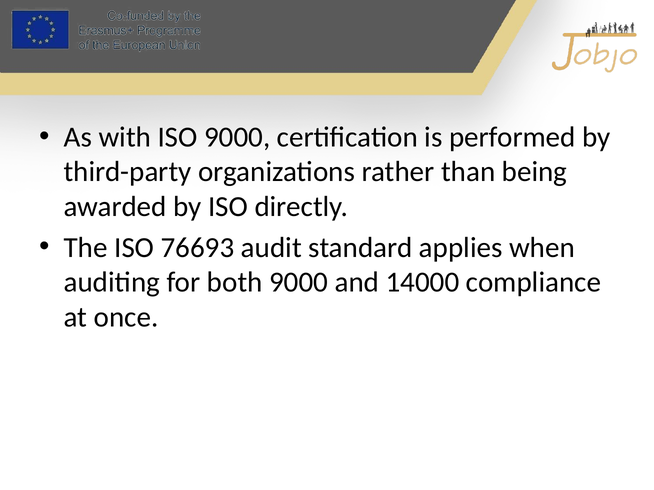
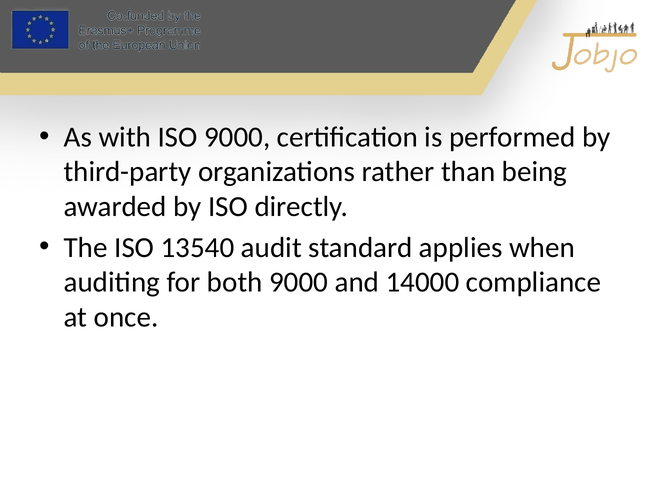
76693: 76693 -> 13540
